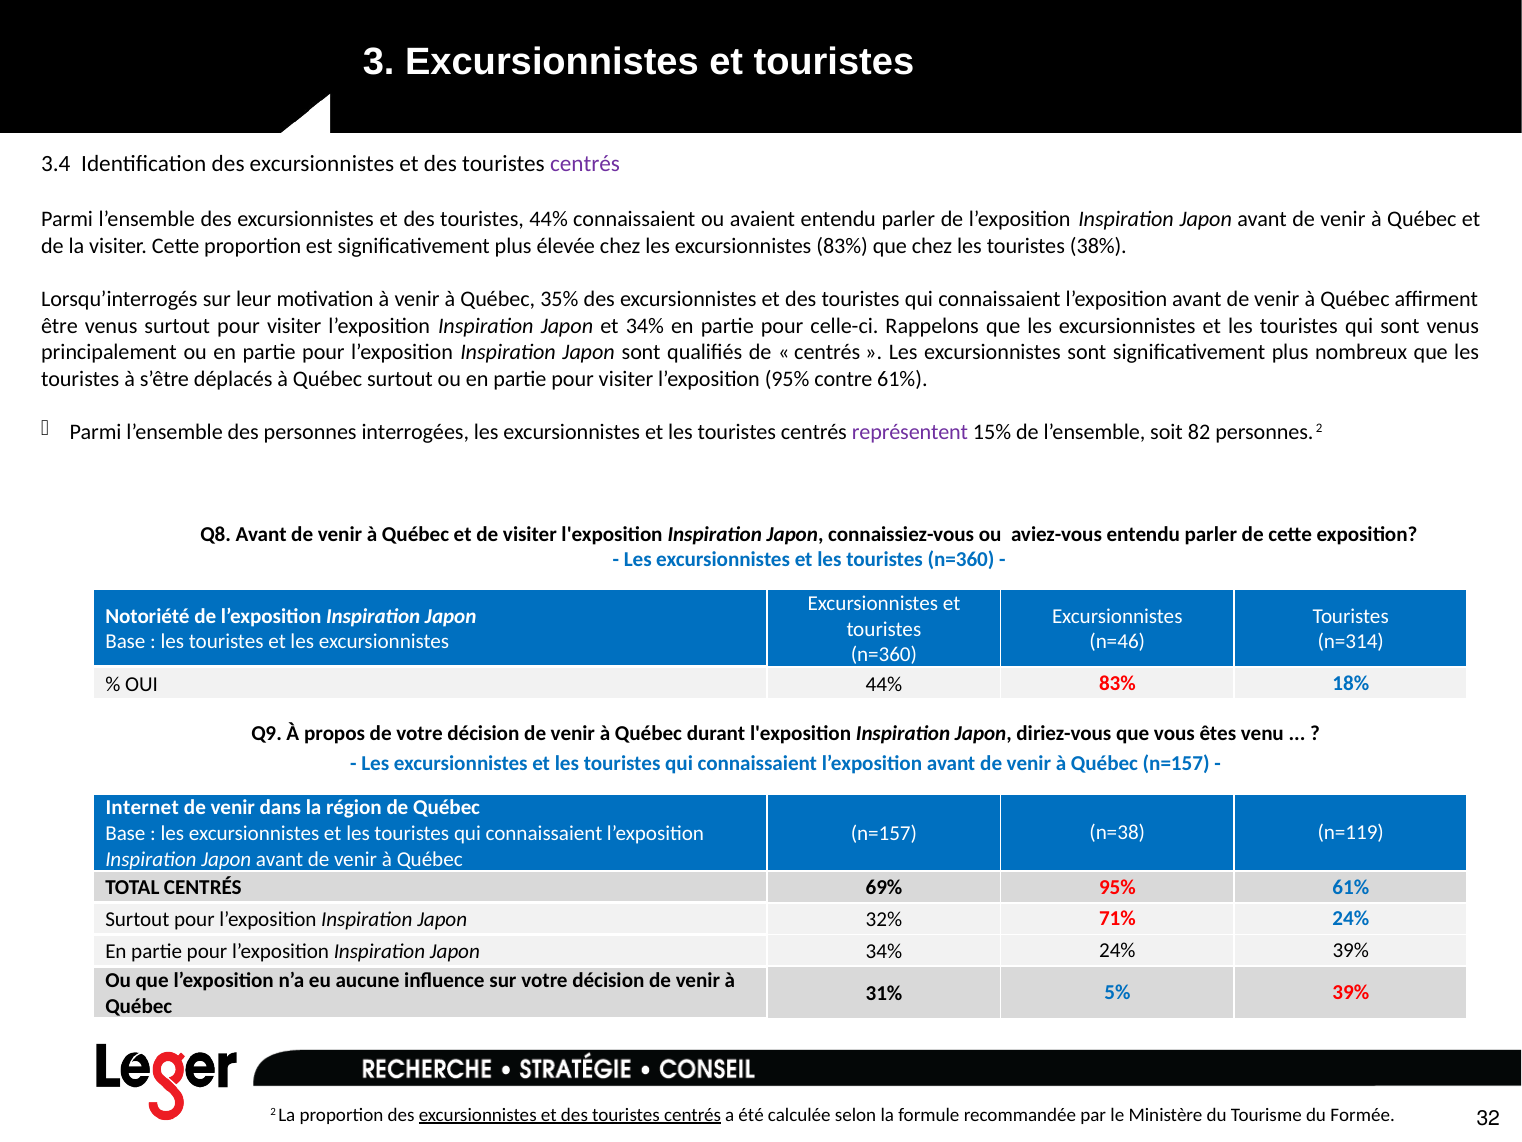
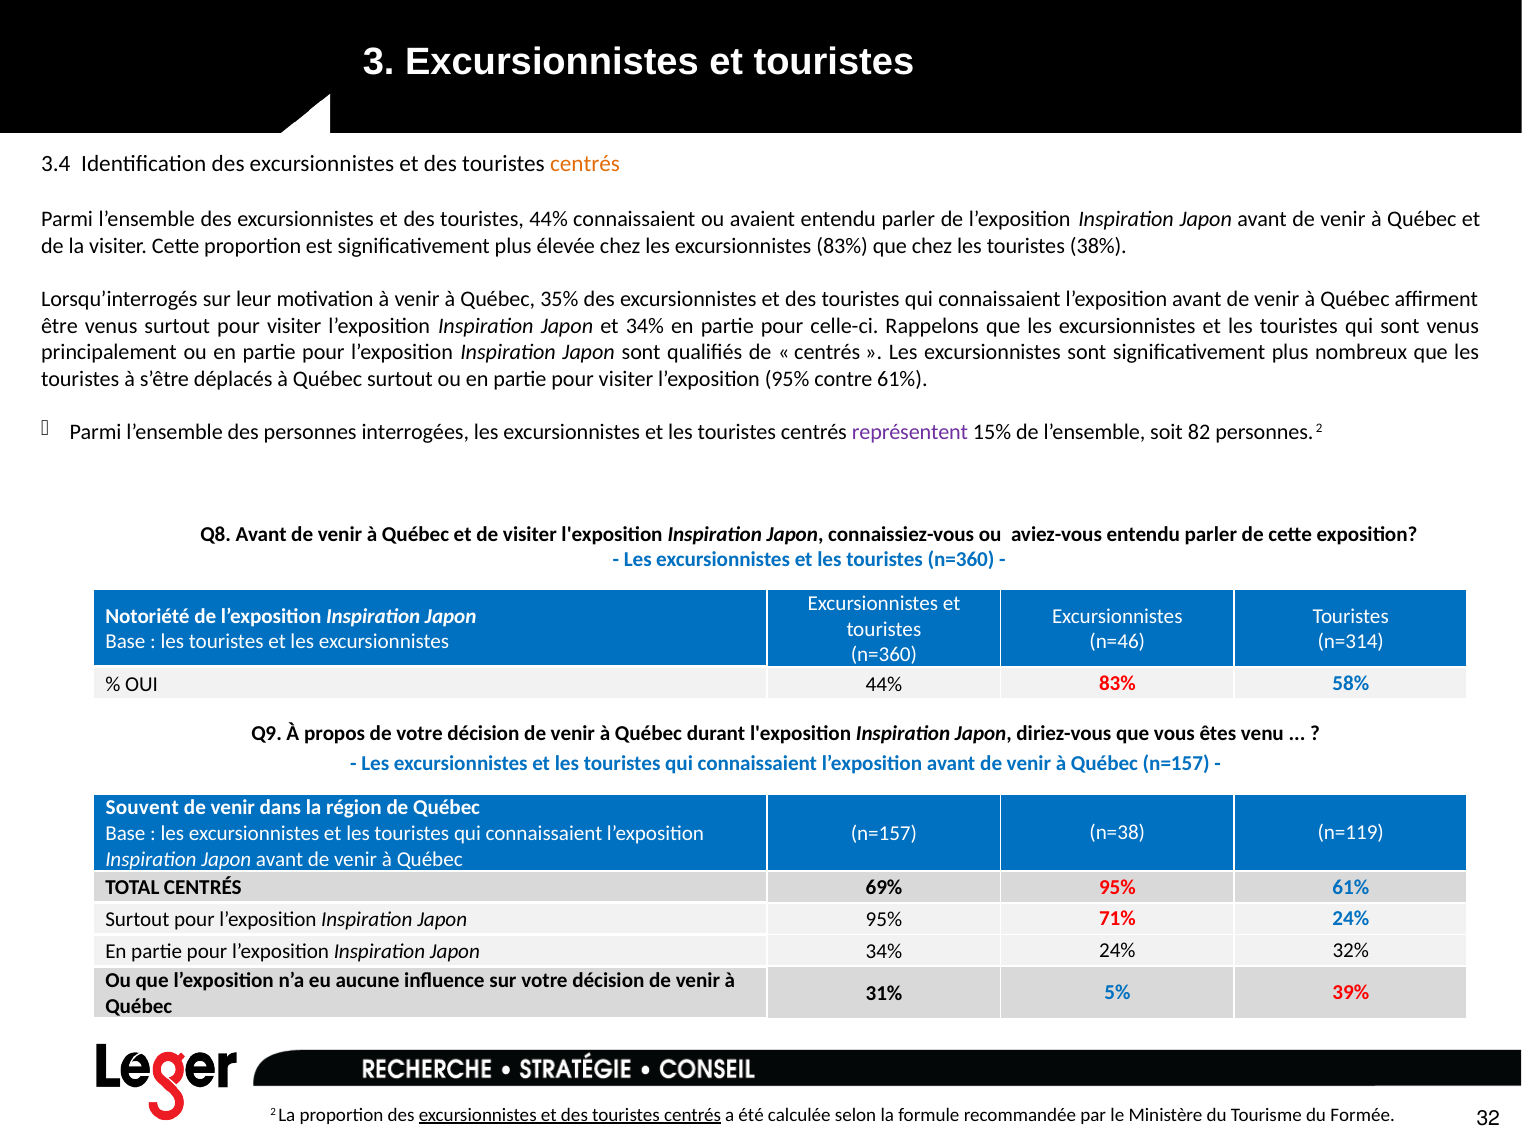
centrés at (585, 164) colour: purple -> orange
18%: 18% -> 58%
Internet: Internet -> Souvent
Japon 32%: 32% -> 95%
24% 39%: 39% -> 32%
